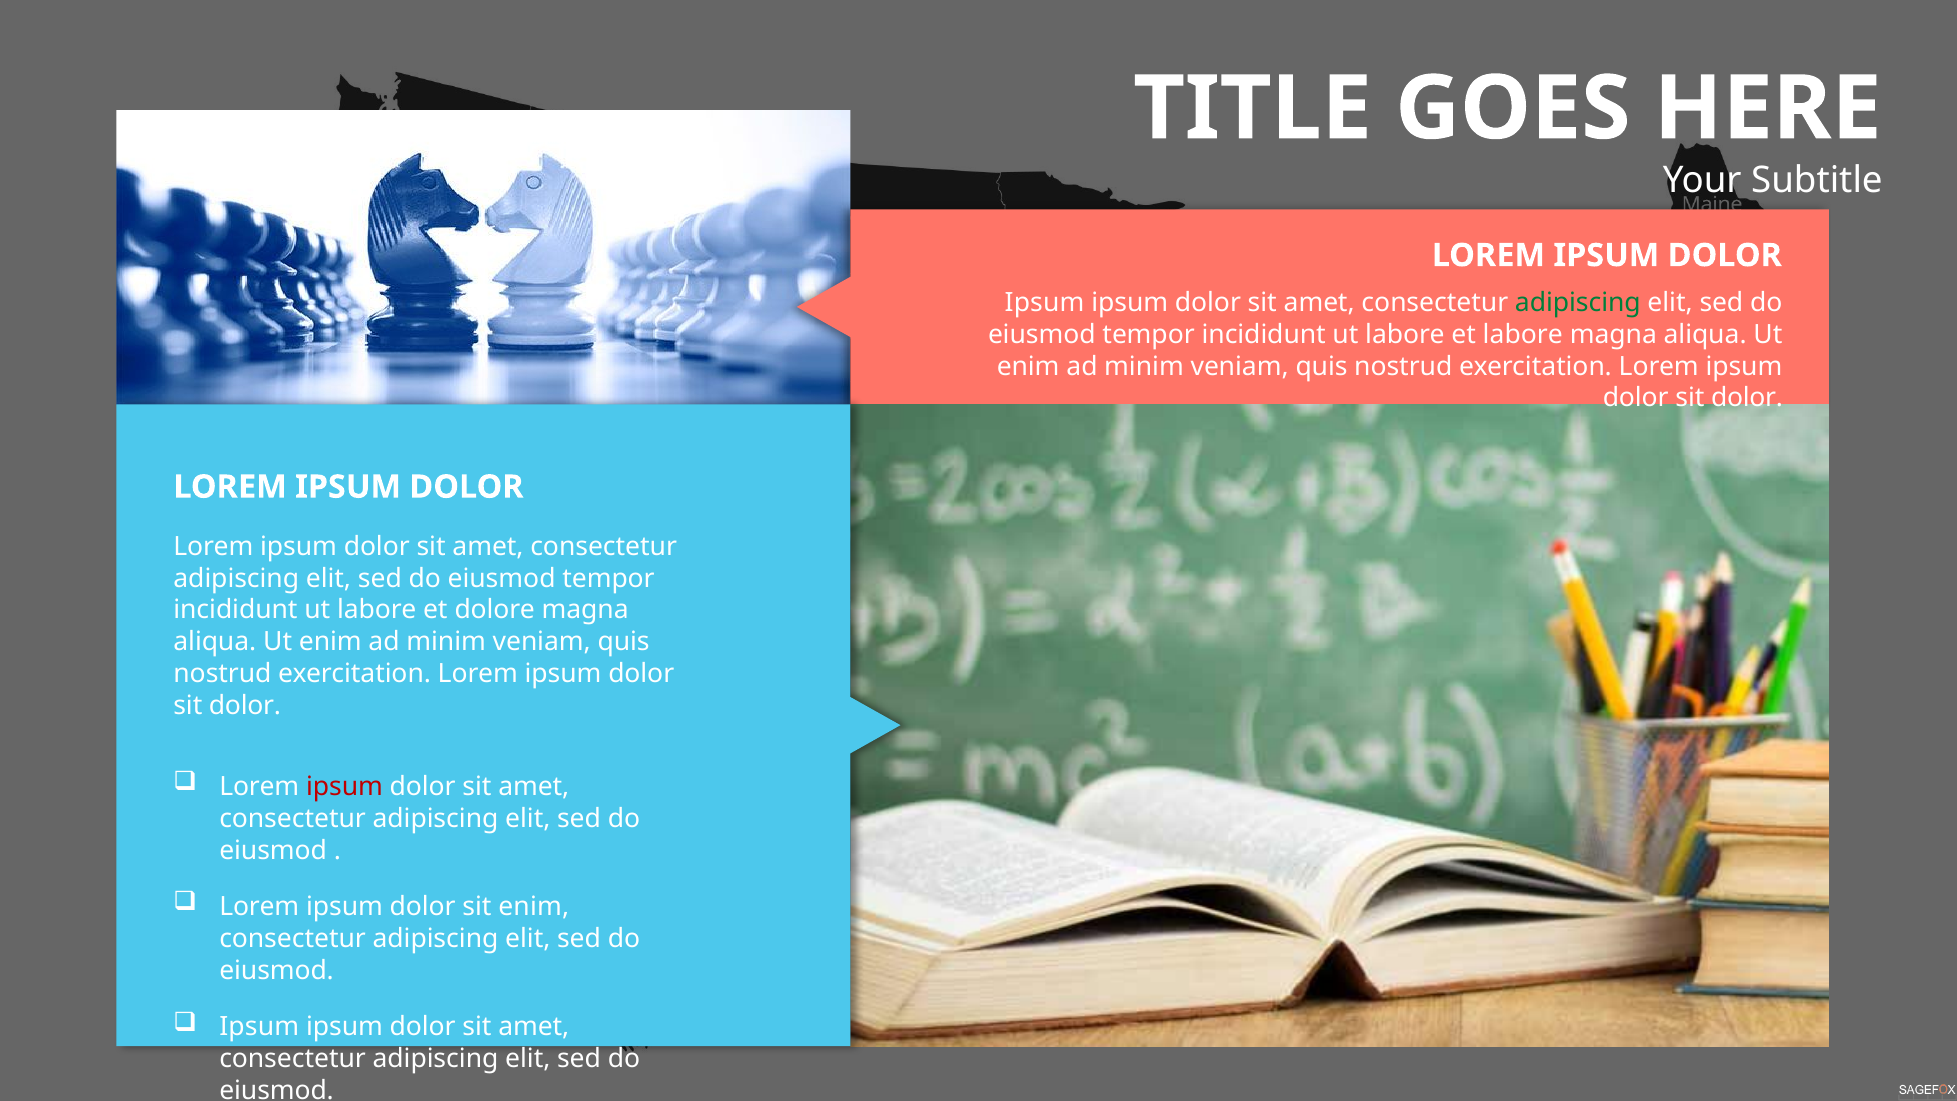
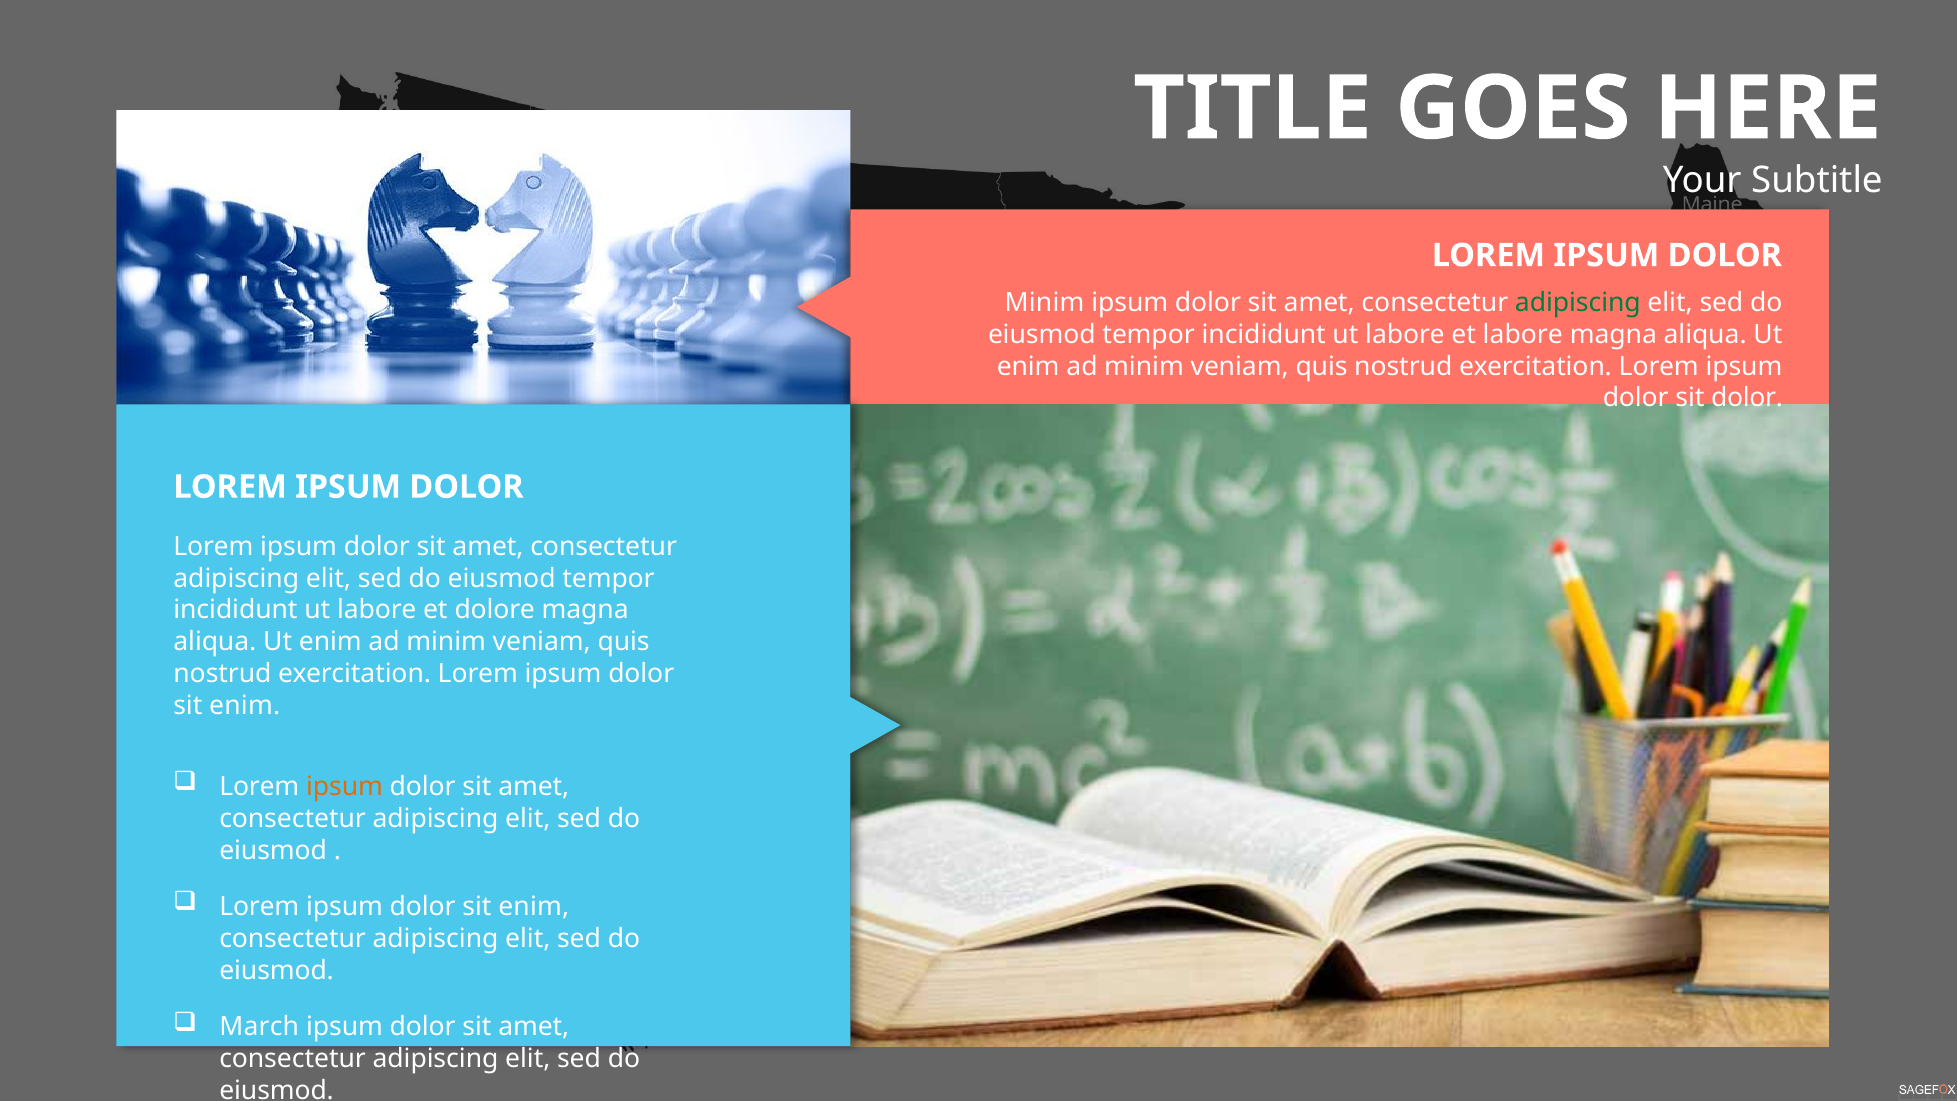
Ipsum at (1045, 303): Ipsum -> Minim
dolor at (245, 706): dolor -> enim
ipsum at (344, 786) colour: red -> orange
Ipsum at (259, 1026): Ipsum -> March
